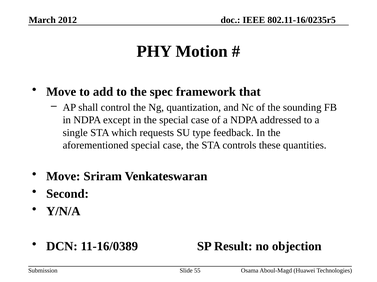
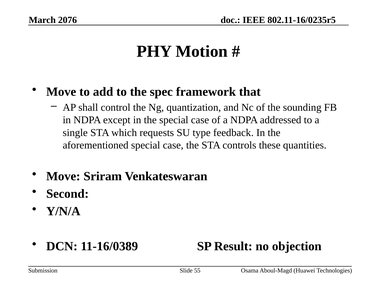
2012: 2012 -> 2076
